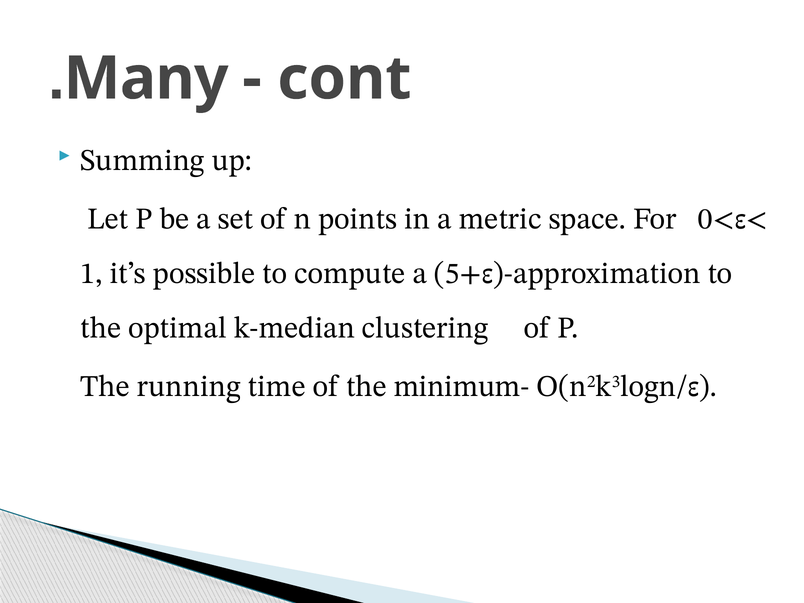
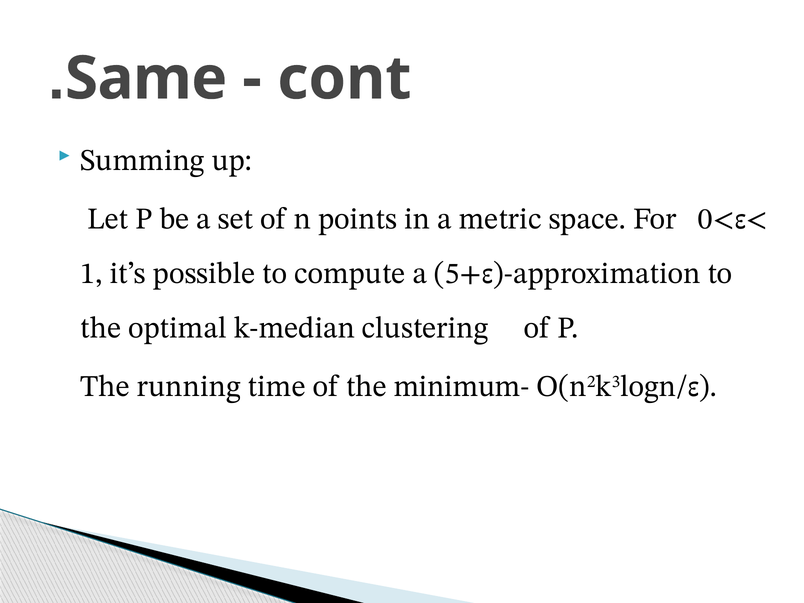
Many: Many -> Same
